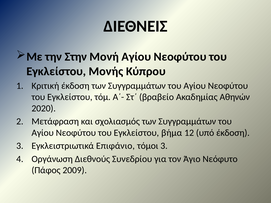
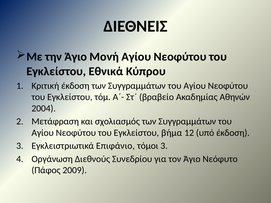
την Στην: Στην -> Άγιο
Μονής: Μονής -> Εθνικά
2020: 2020 -> 2004
